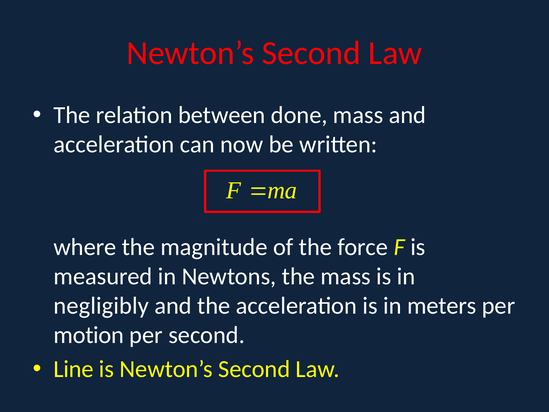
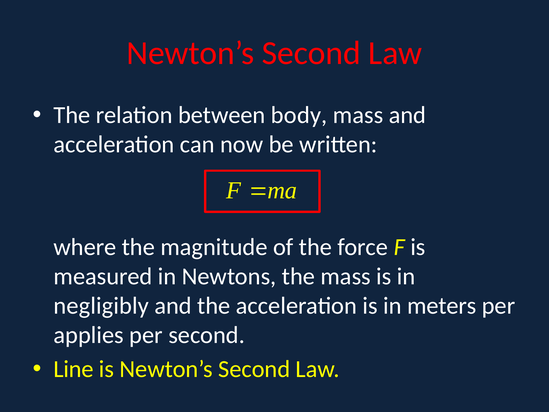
done: done -> body
motion: motion -> applies
